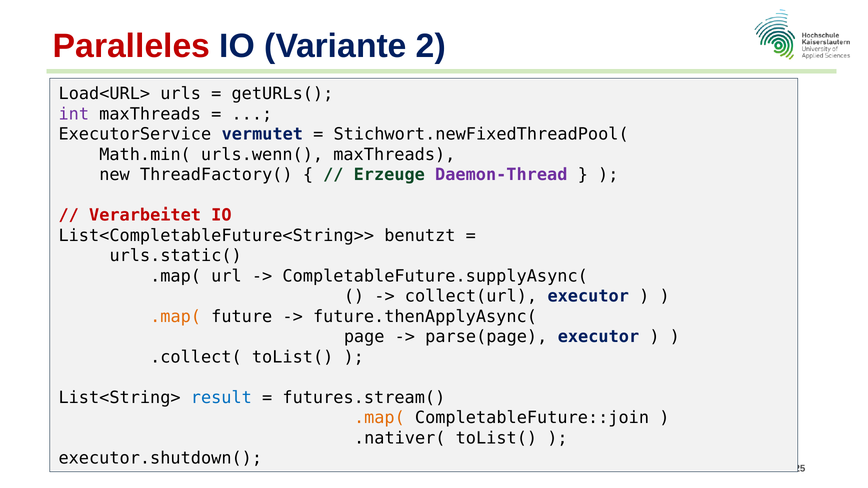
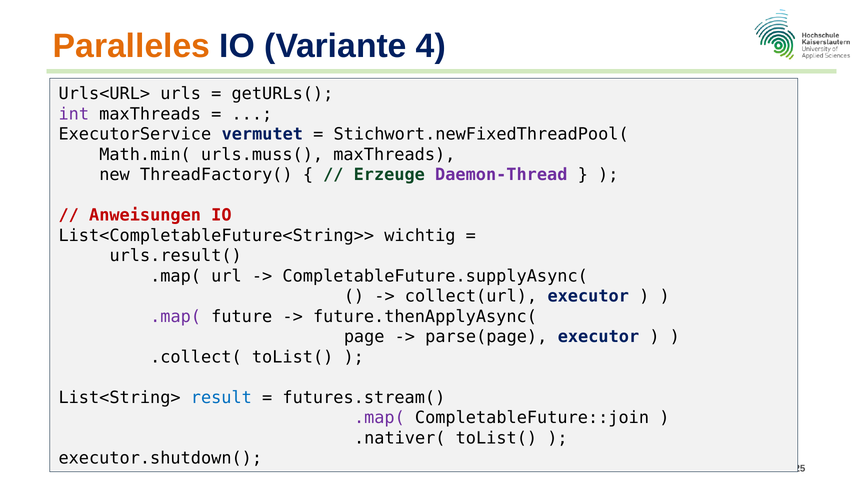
Paralleles colour: red -> orange
2: 2 -> 4
Load<URL>: Load<URL> -> Urls<URL>
urls.wenn(: urls.wenn( -> urls.muss(
Verarbeitet: Verarbeitet -> Anweisungen
benutzt: benutzt -> wichtig
urls.static(: urls.static( -> urls.result(
.map( at (176, 317) colour: orange -> purple
.map( at (379, 418) colour: orange -> purple
